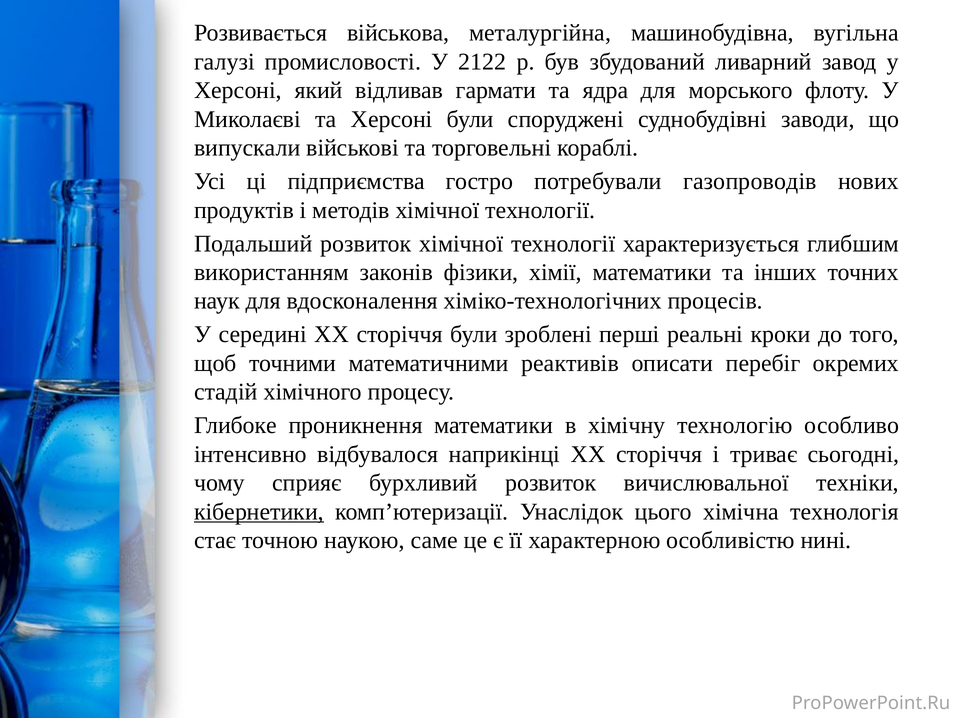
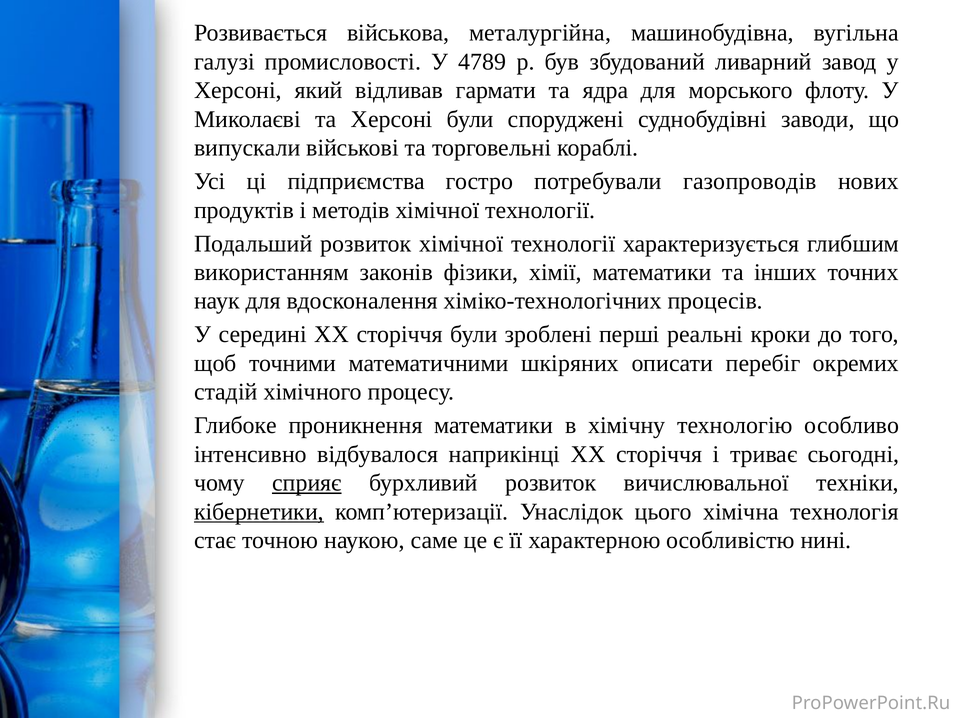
2122: 2122 -> 4789
реактивів: реактивів -> шкіряних
сприяє underline: none -> present
